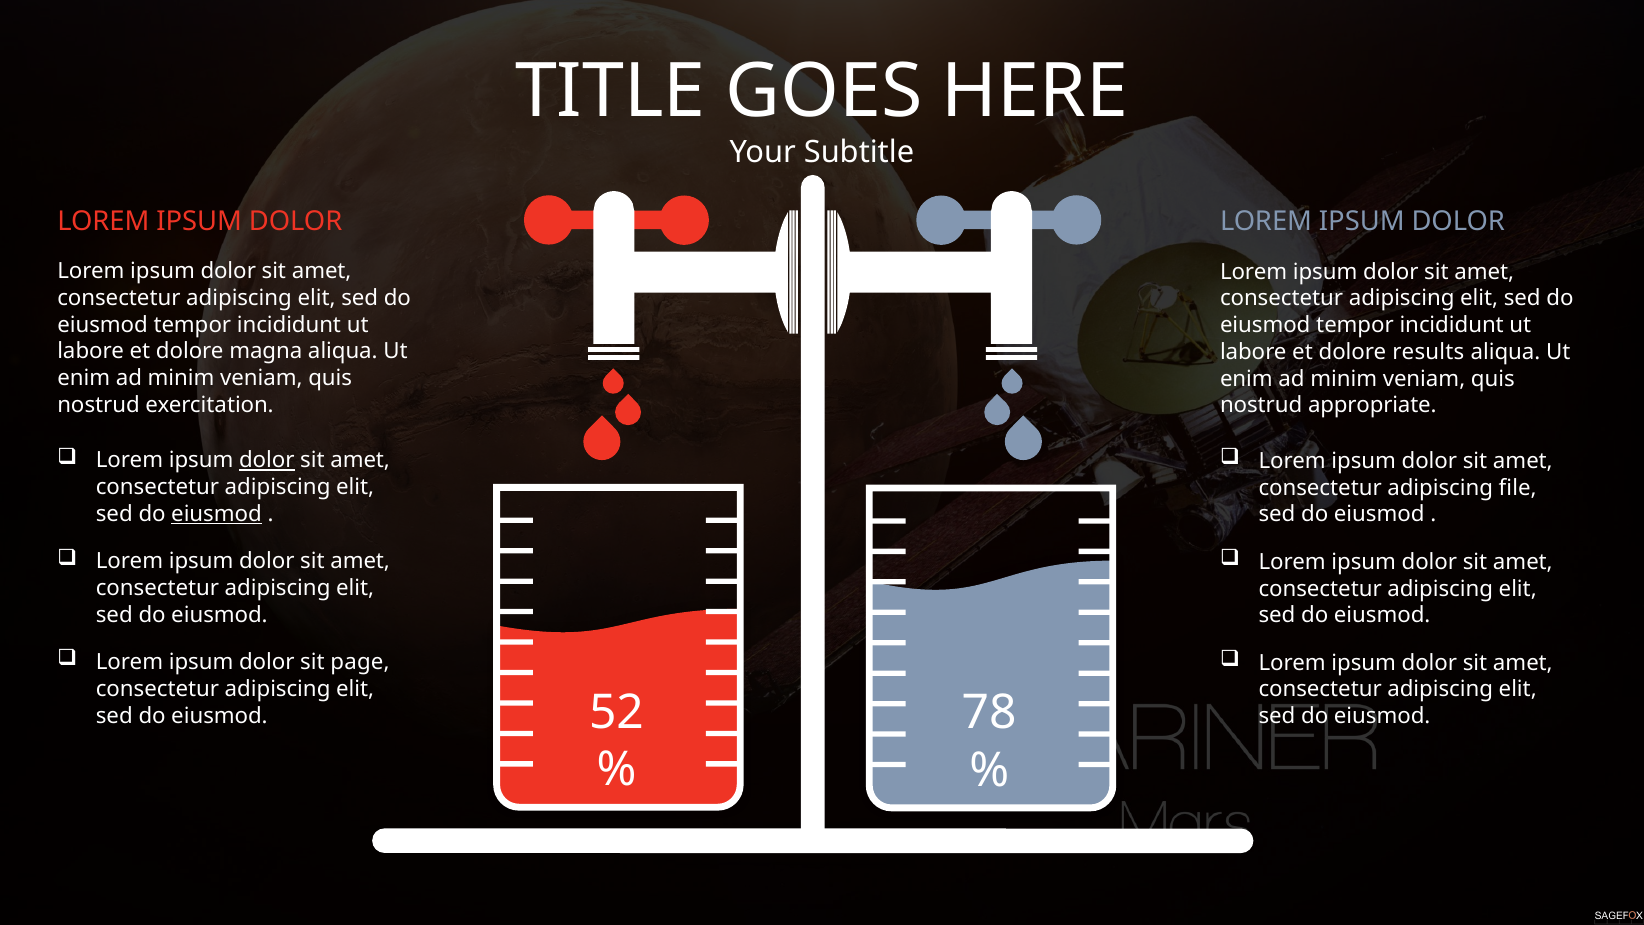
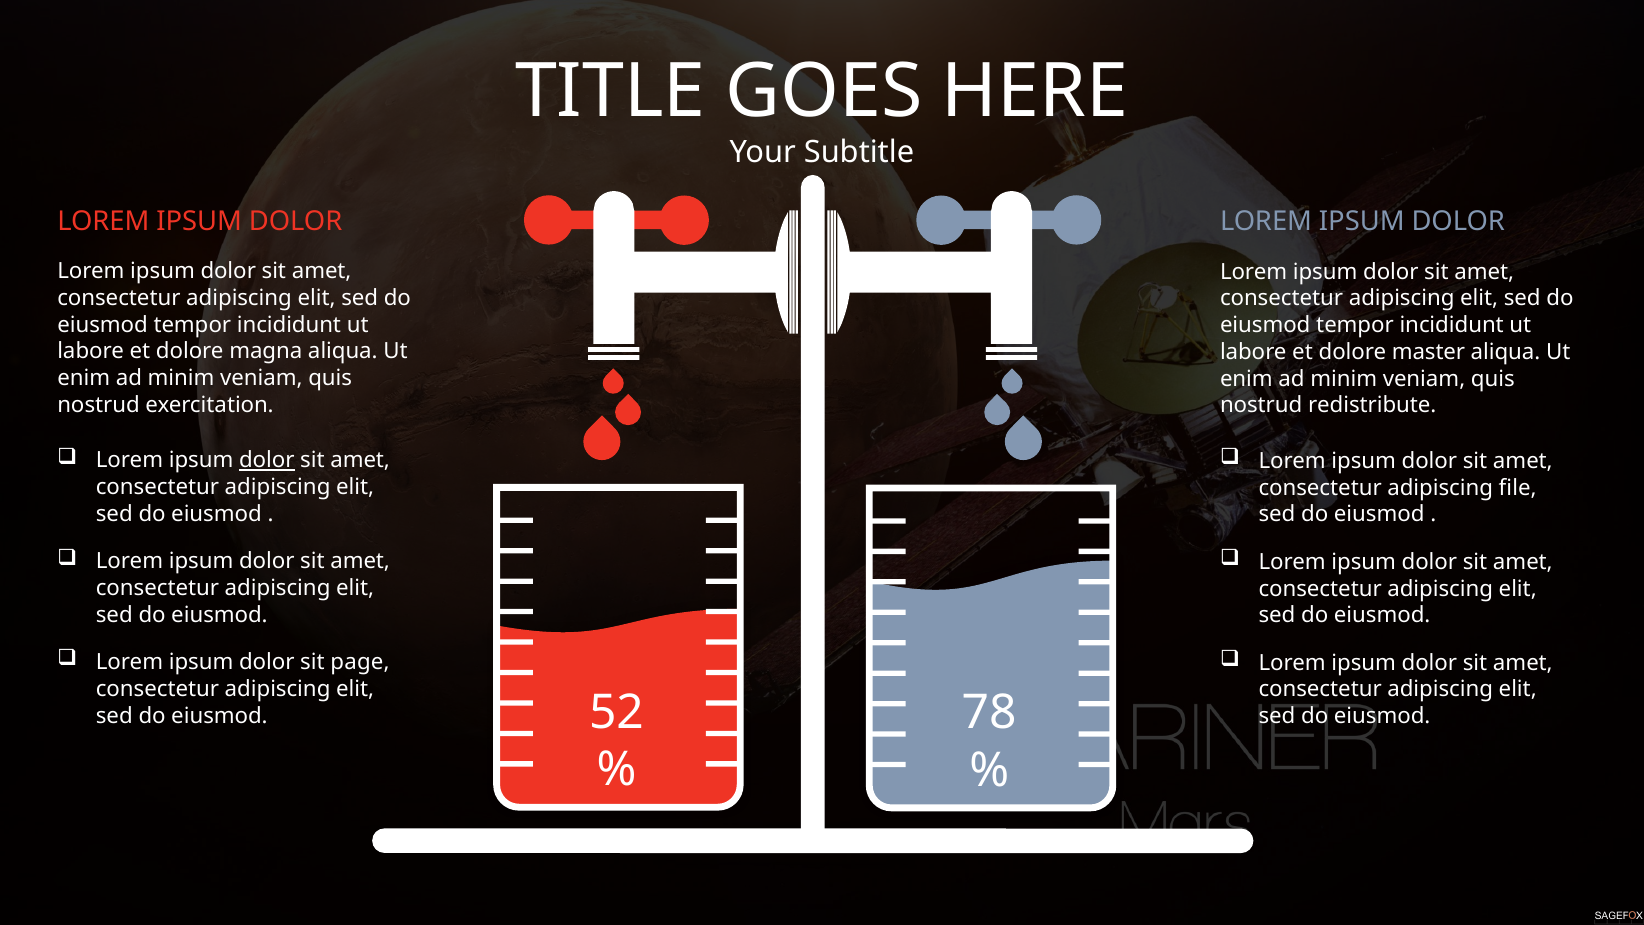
results: results -> master
appropriate: appropriate -> redistribute
eiusmod at (217, 514) underline: present -> none
